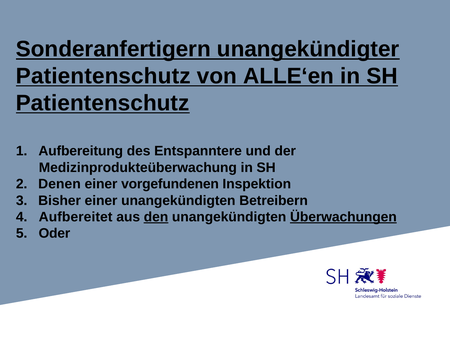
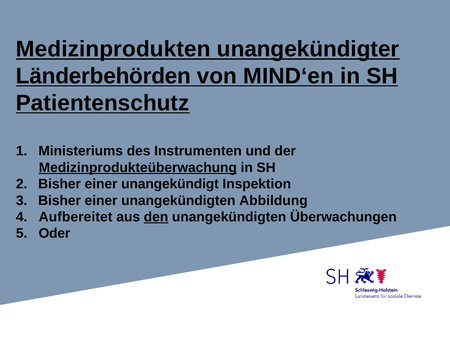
Sonderanfertigern: Sonderanfertigern -> Medizinprodukten
Patientenschutz at (103, 76): Patientenschutz -> Länderbehörden
ALLE‘en: ALLE‘en -> MIND‘en
Aufbereitung: Aufbereitung -> Ministeriums
Entspanntere: Entspanntere -> Instrumenten
Medizinprodukteüberwachung underline: none -> present
2 Denen: Denen -> Bisher
vorgefundenen: vorgefundenen -> unangekündigt
Betreibern: Betreibern -> Abbildung
Überwachungen underline: present -> none
